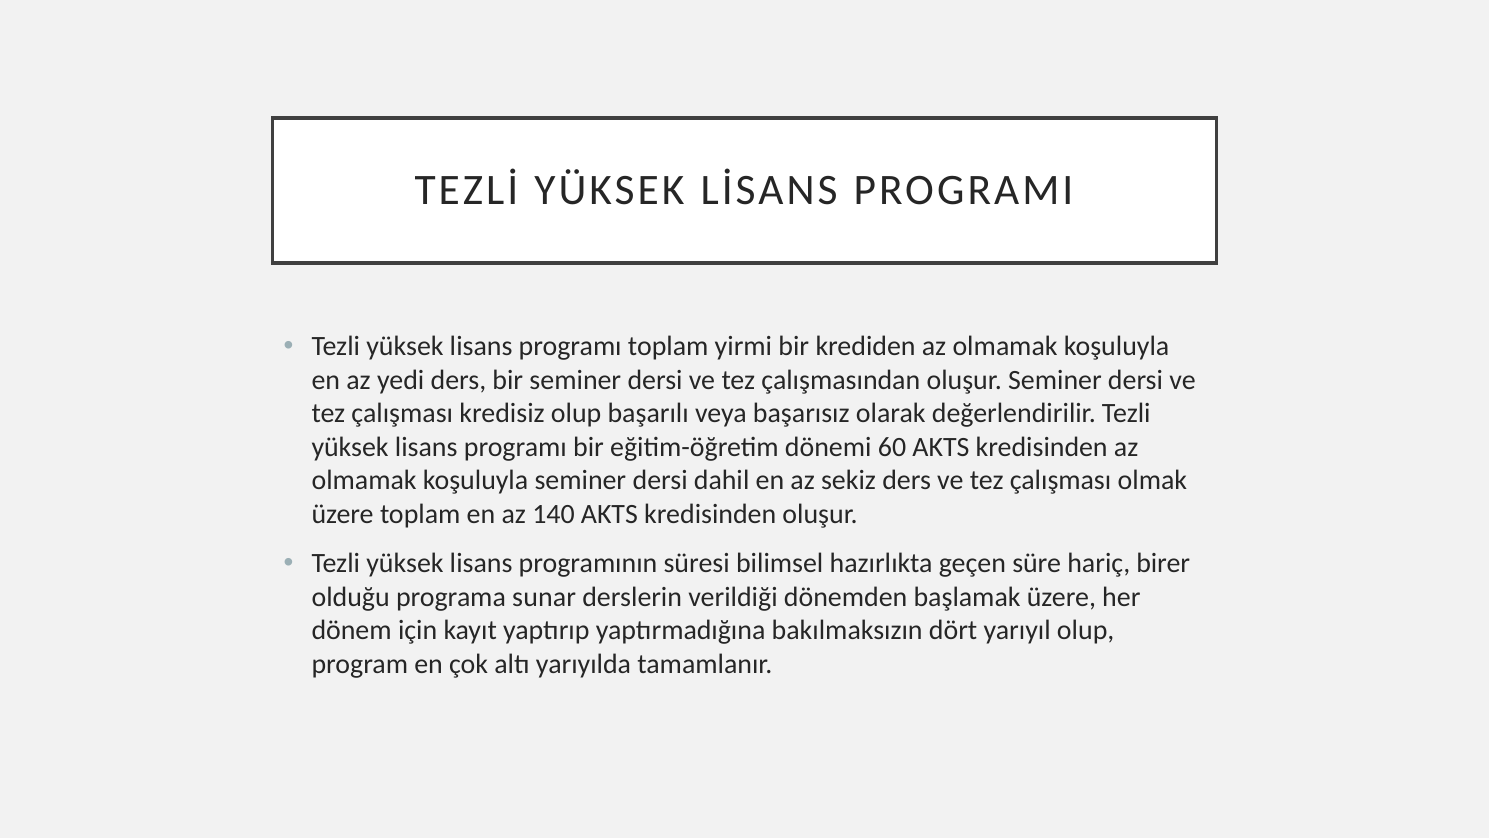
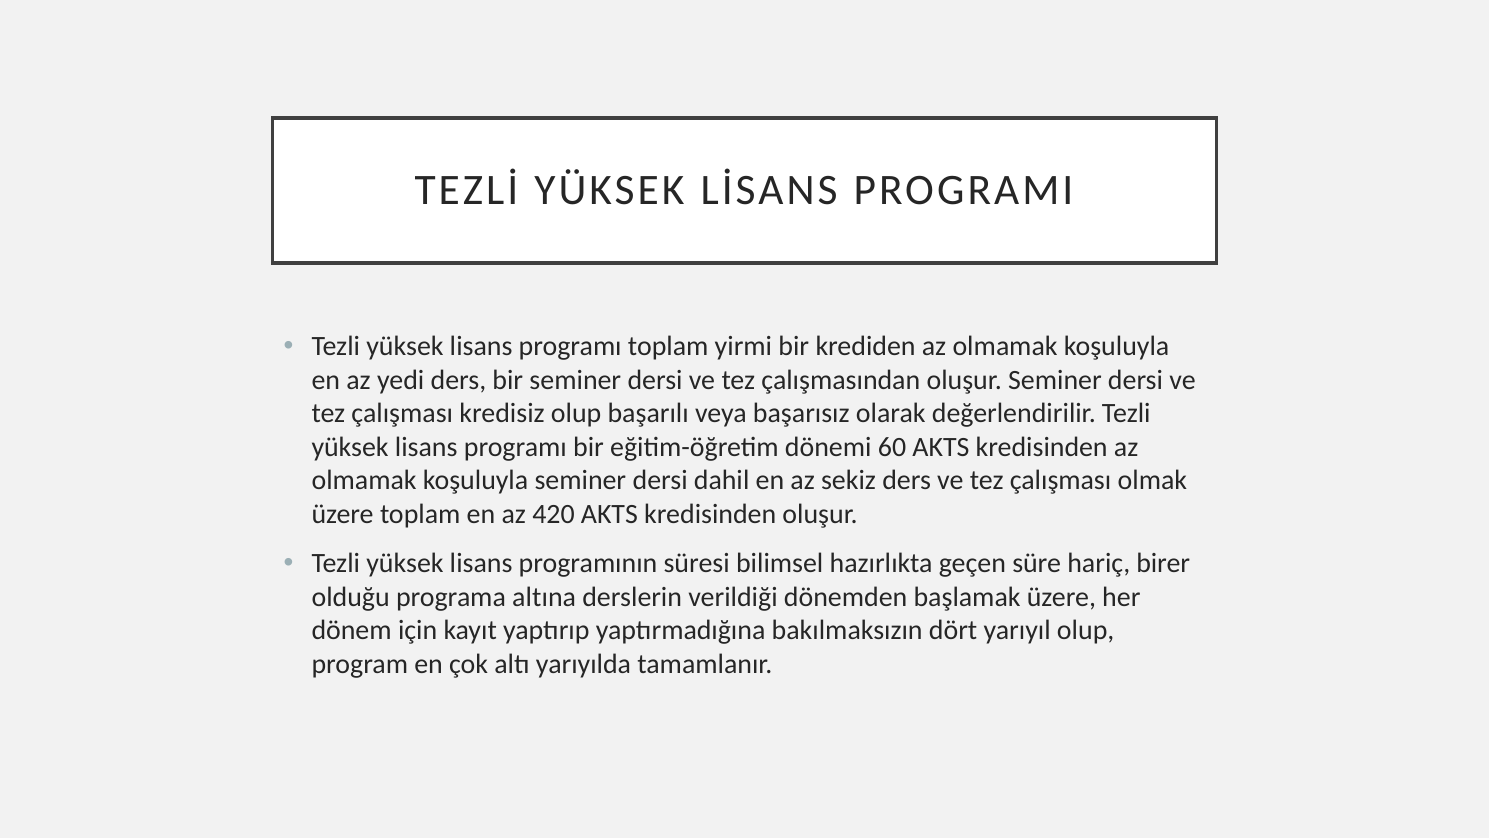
140: 140 -> 420
sunar: sunar -> altına
